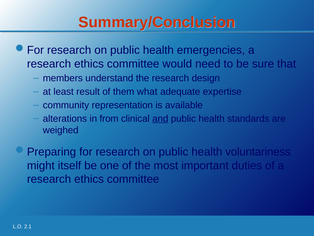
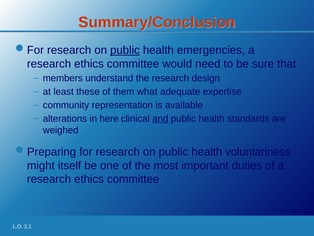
public at (125, 50) underline: none -> present
result: result -> these
from: from -> here
